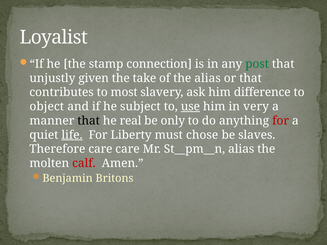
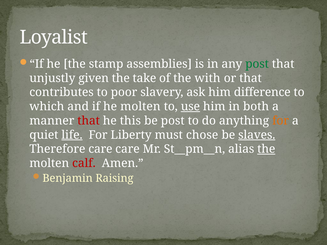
connection: connection -> assemblies
the alias: alias -> with
most: most -> poor
object: object -> which
he subject: subject -> molten
very: very -> both
that at (89, 121) colour: black -> red
real: real -> this
be only: only -> post
for at (281, 121) colour: red -> orange
slaves underline: none -> present
the at (266, 149) underline: none -> present
Britons: Britons -> Raising
